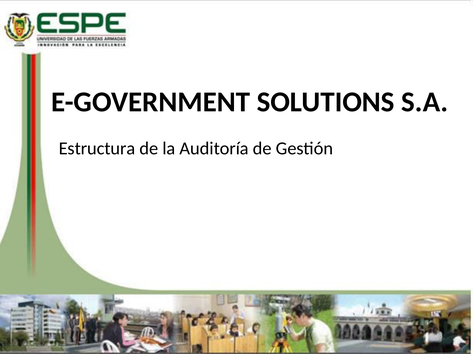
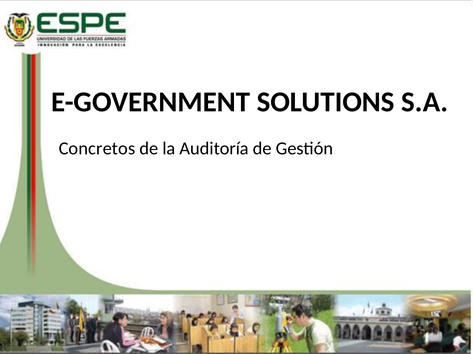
Estructura: Estructura -> Concretos
